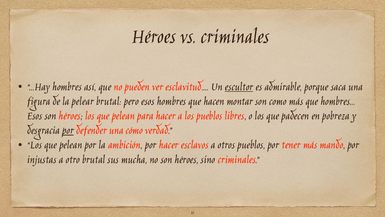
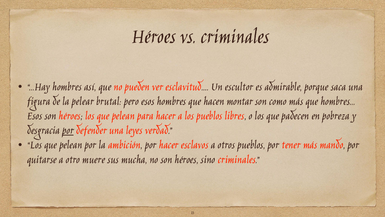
escultor underline: present -> none
cómo: cómo -> leyes
injustas: injustas -> quitarse
otro brutal: brutal -> muere
